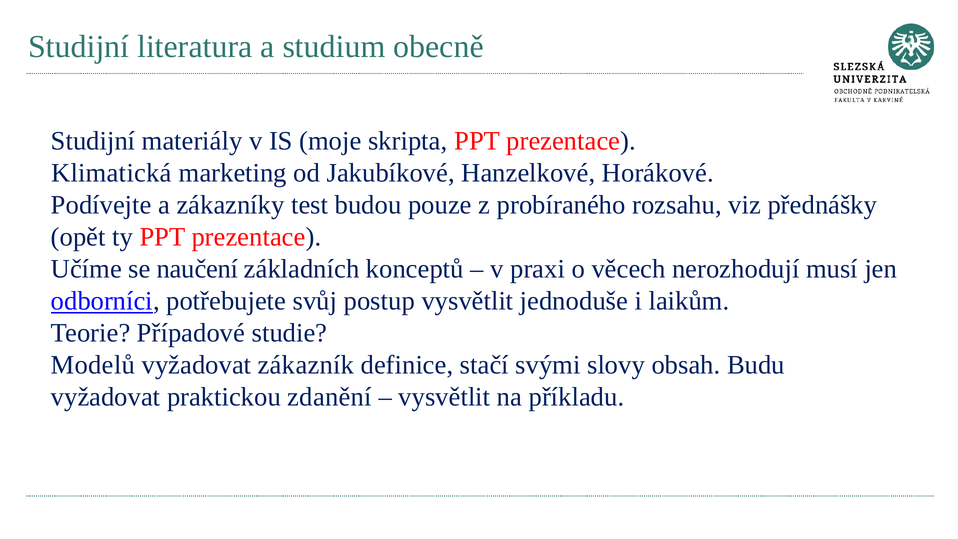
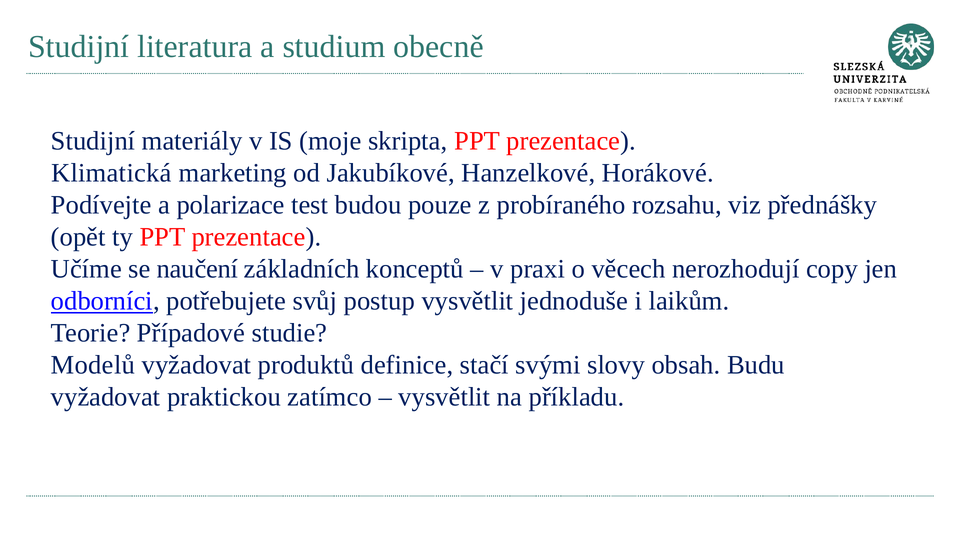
zákazníky: zákazníky -> polarizace
musí: musí -> copy
zákazník: zákazník -> produktů
zdanění: zdanění -> zatímco
